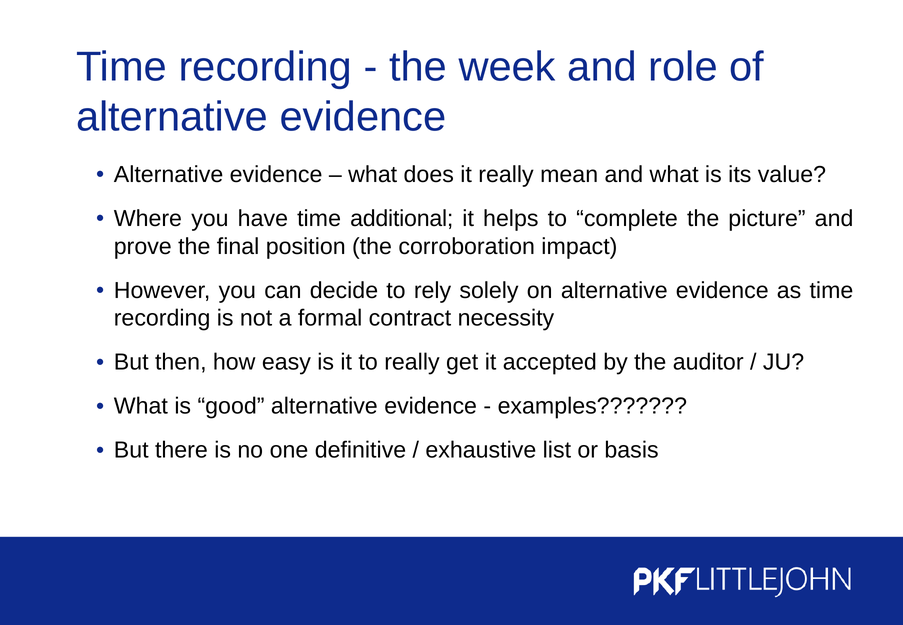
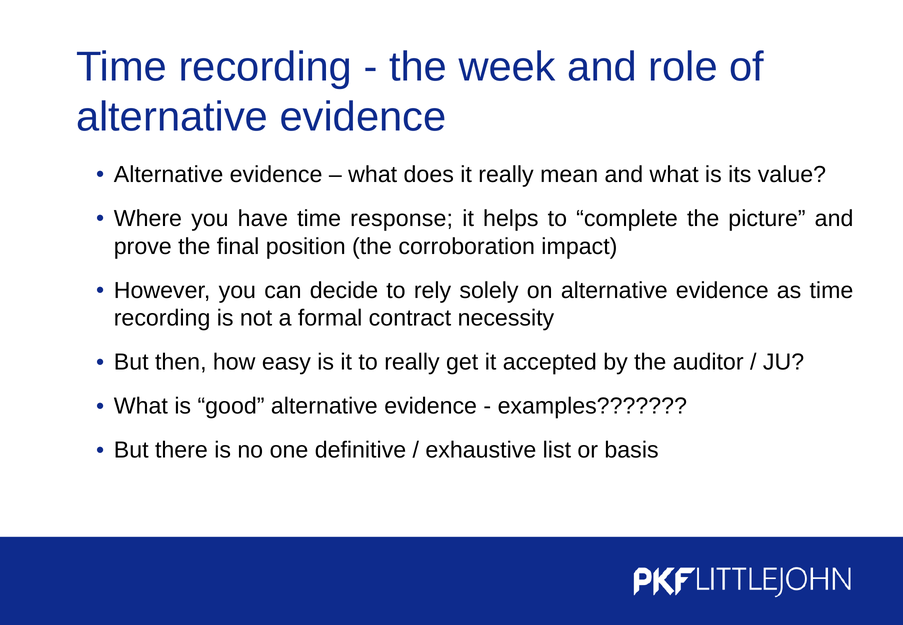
additional: additional -> response
